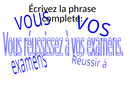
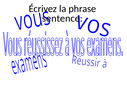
complete: complete -> sentence
